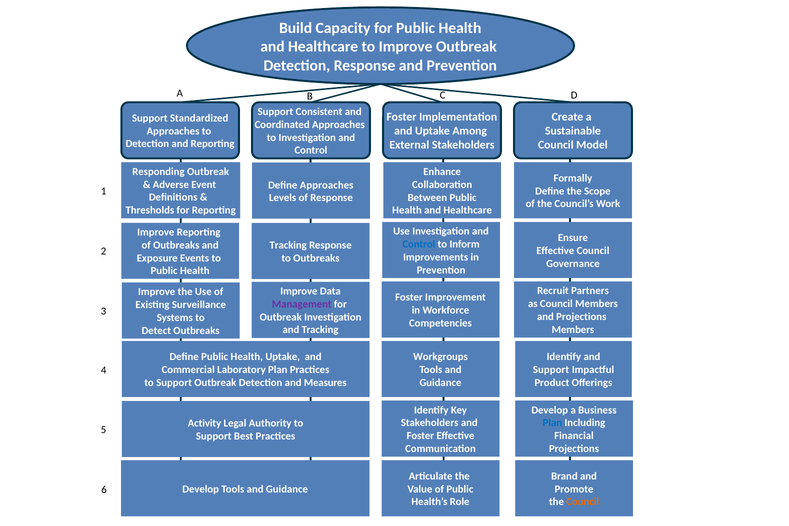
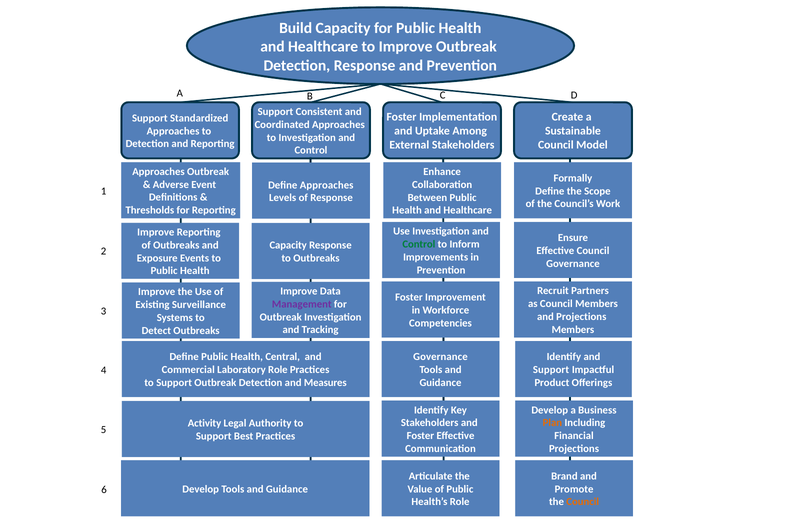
Responding at (158, 172): Responding -> Approaches
Control at (419, 244) colour: blue -> green
Tracking at (288, 245): Tracking -> Capacity
Health Uptake: Uptake -> Central
Workgroups at (441, 357): Workgroups -> Governance
Laboratory Plan: Plan -> Role
Plan at (552, 423) colour: blue -> orange
